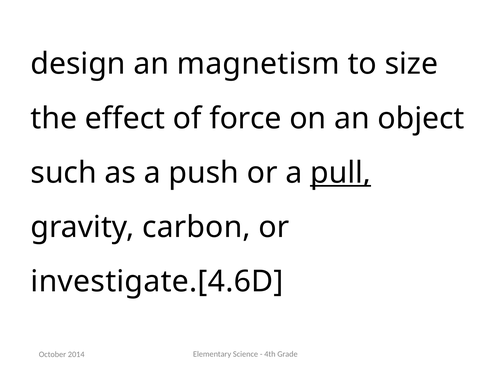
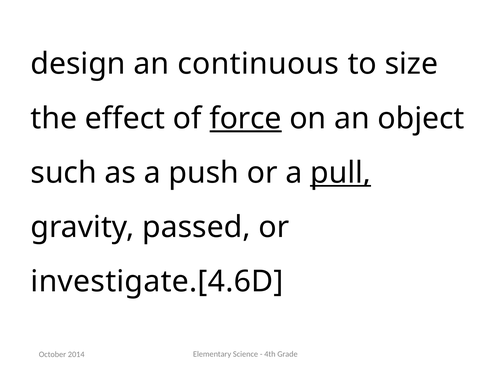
magnetism: magnetism -> continuous
force underline: none -> present
carbon: carbon -> passed
